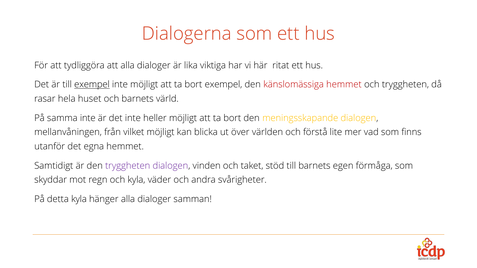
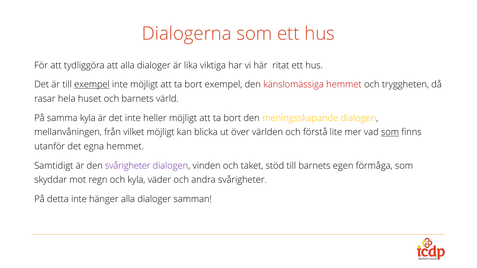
samma inte: inte -> kyla
som at (390, 132) underline: none -> present
den tryggheten: tryggheten -> svårigheter
detta kyla: kyla -> inte
